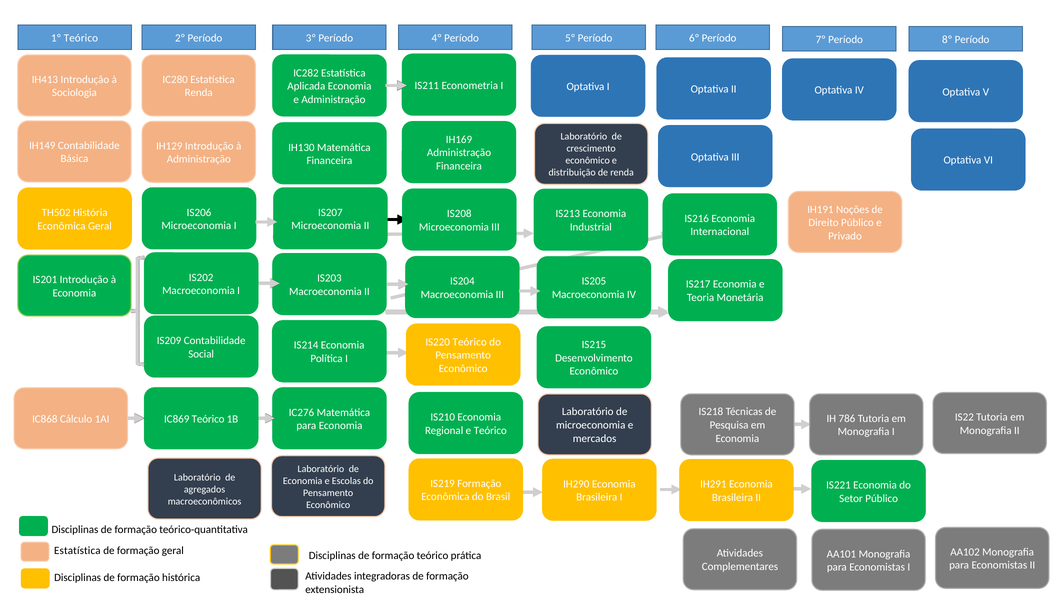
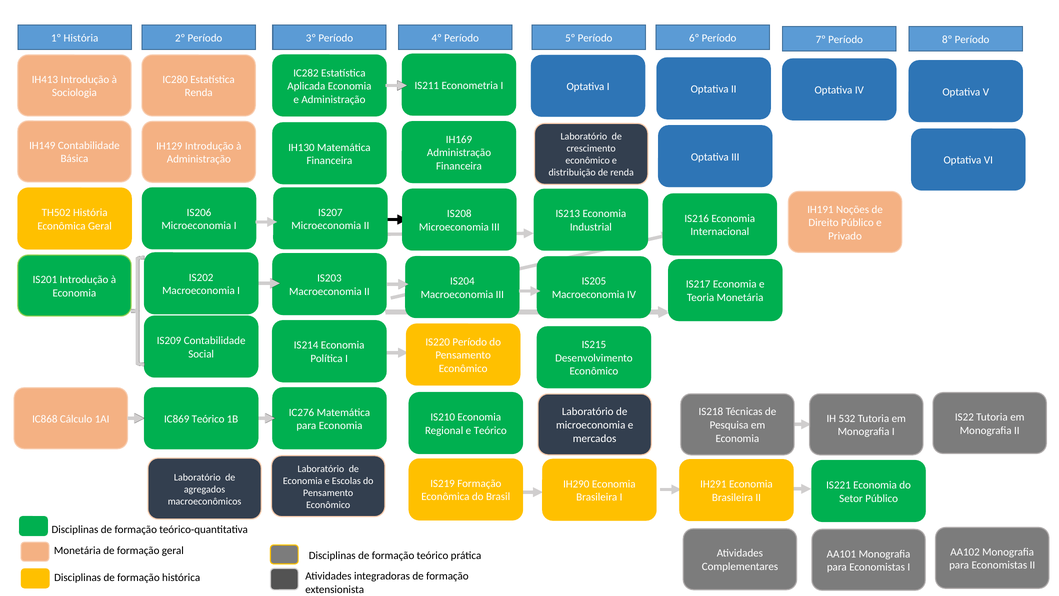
1º Teórico: Teórico -> História
IS220 Teórico: Teórico -> Período
786: 786 -> 532
Estatística at (77, 550): Estatística -> Monetária
